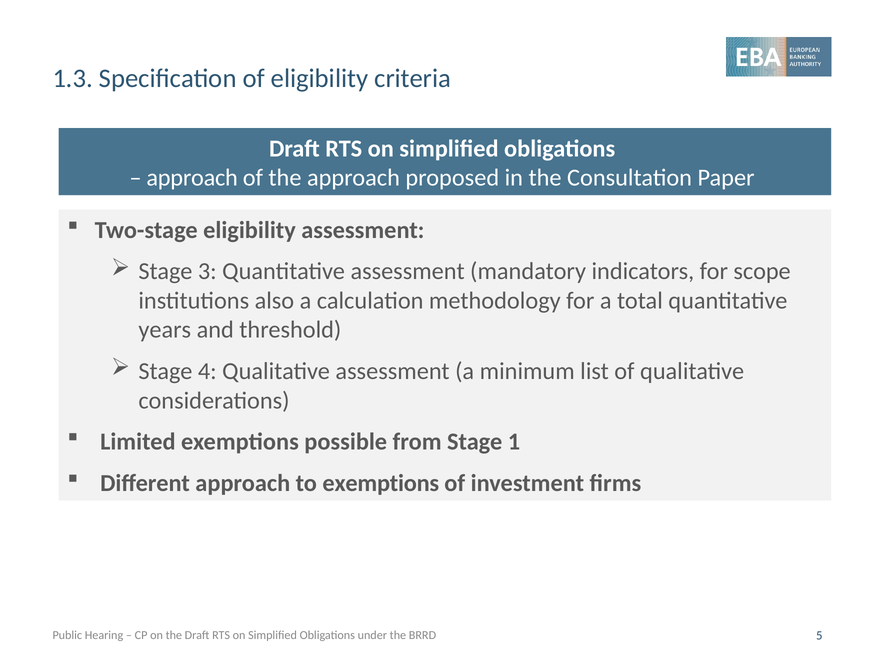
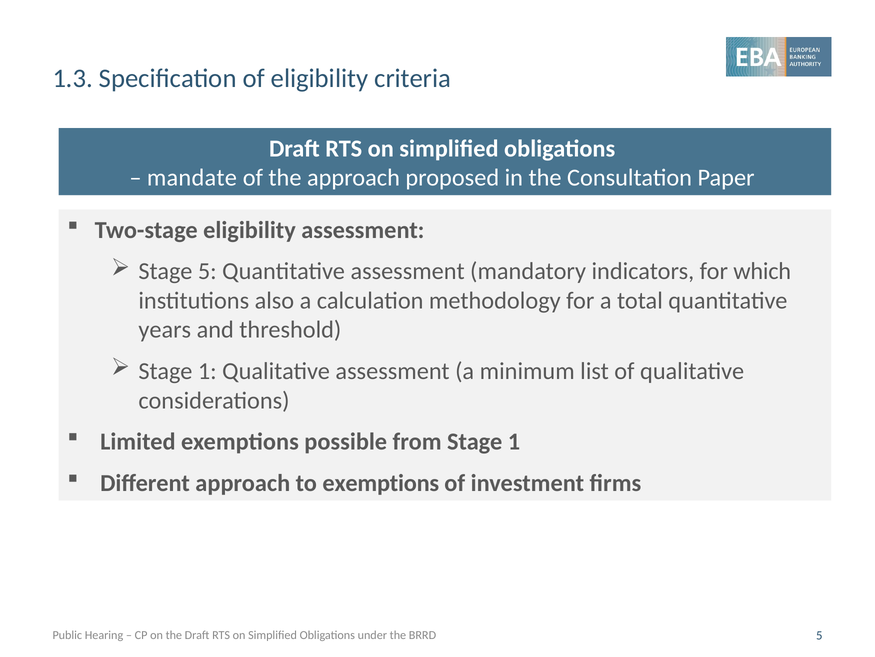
approach at (192, 178): approach -> mandate
Stage 3: 3 -> 5
scope: scope -> which
4 at (207, 371): 4 -> 1
